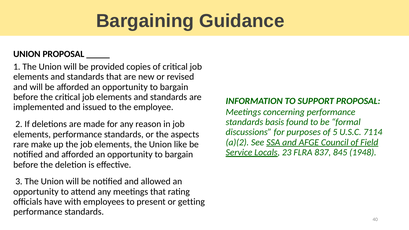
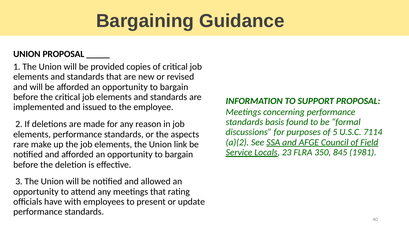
like: like -> link
837: 837 -> 350
1948: 1948 -> 1981
getting: getting -> update
